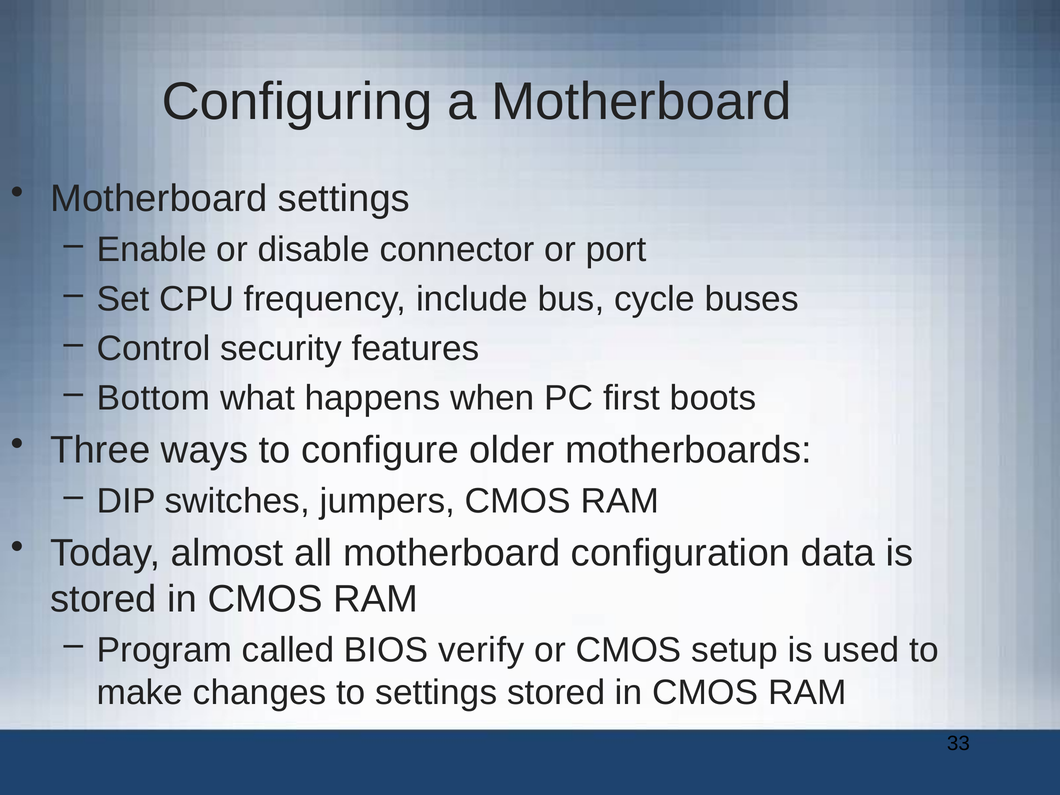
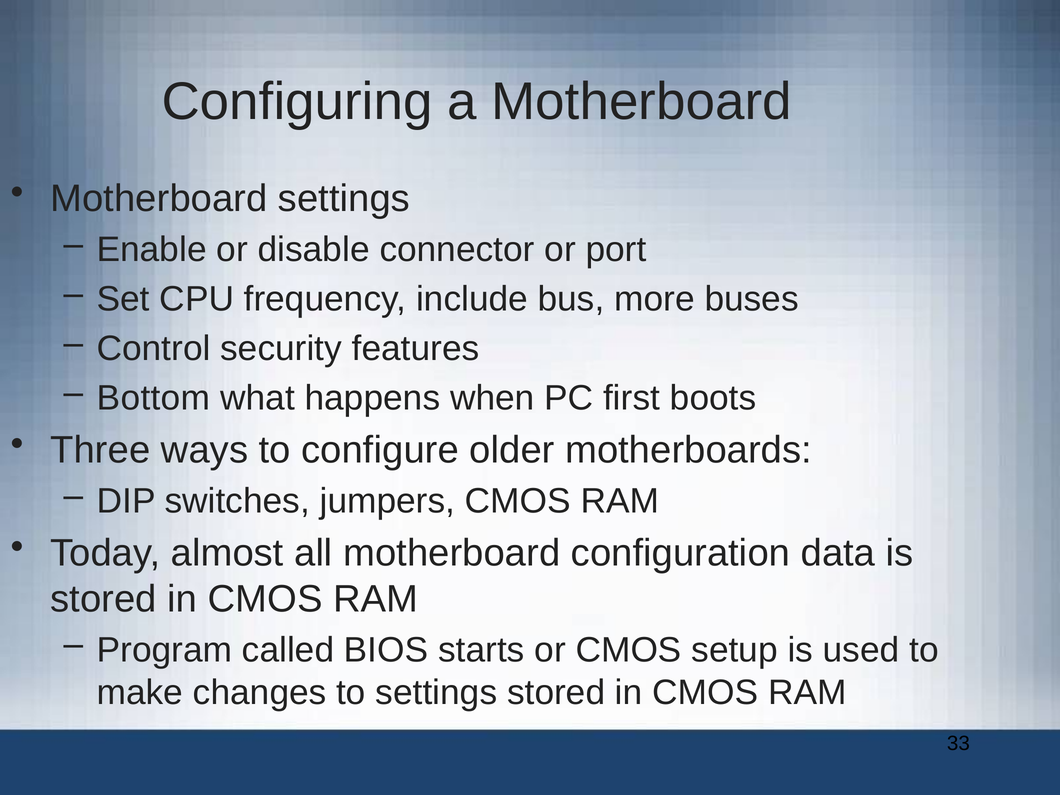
cycle: cycle -> more
verify: verify -> starts
